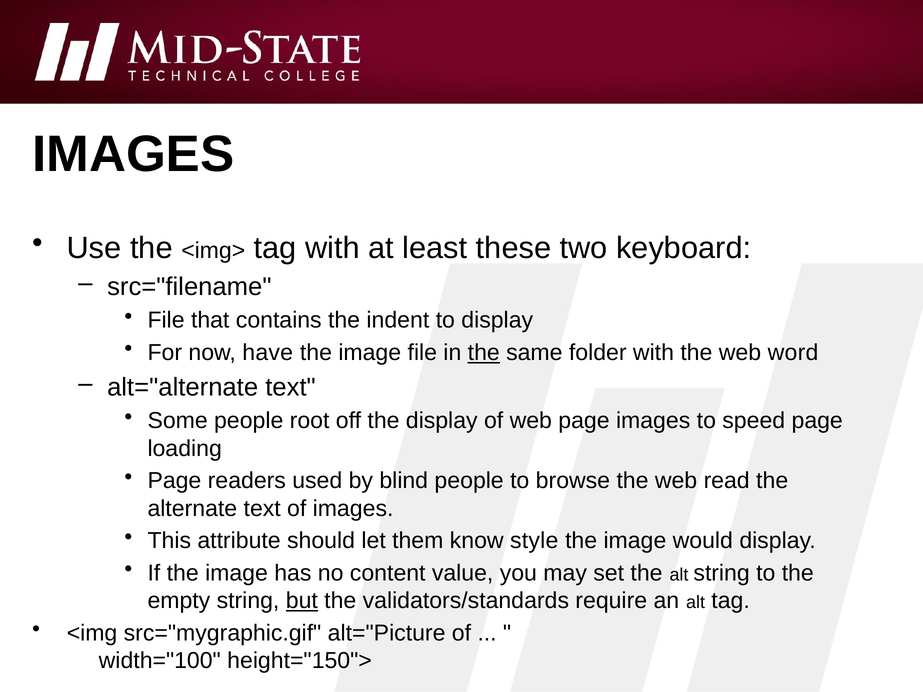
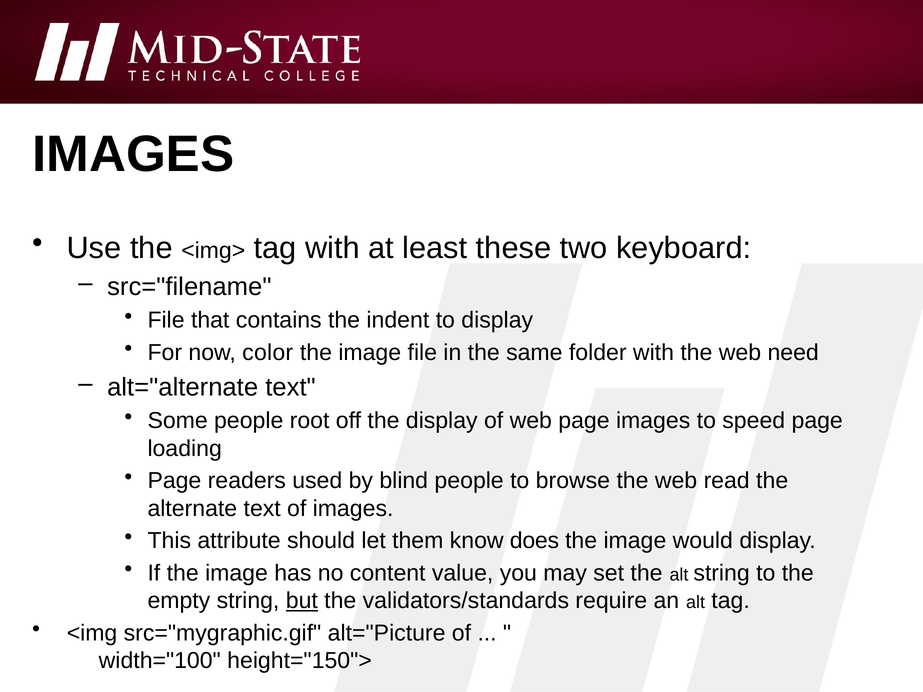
have: have -> color
the at (484, 353) underline: present -> none
word: word -> need
style: style -> does
